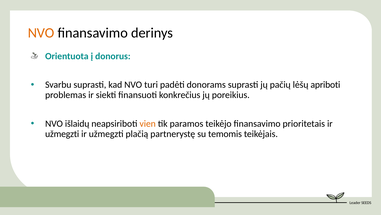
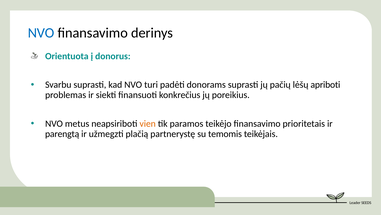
NVO at (41, 33) colour: orange -> blue
išlaidų: išlaidų -> metus
užmegzti at (62, 134): užmegzti -> parengtą
